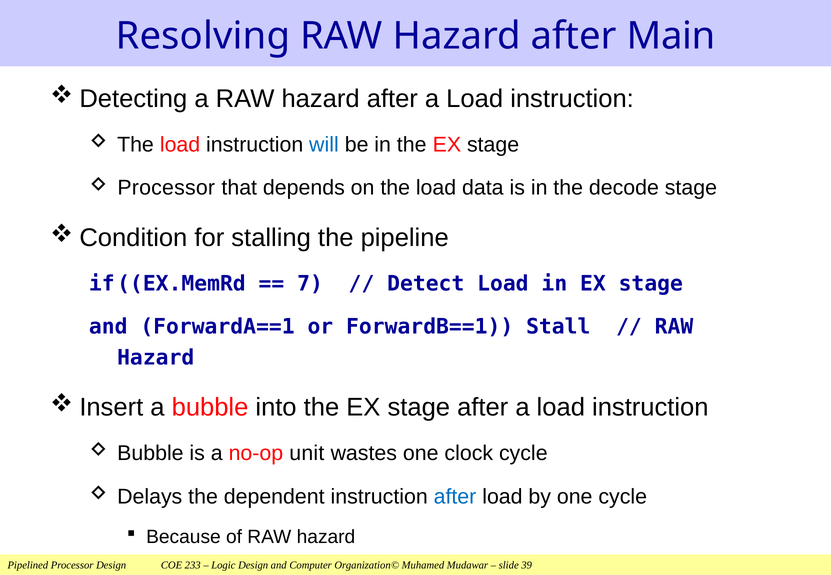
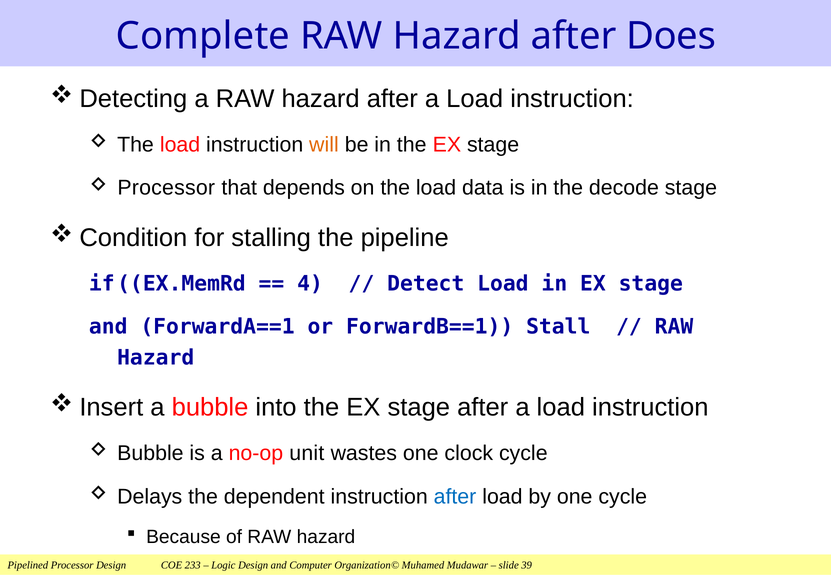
Resolving: Resolving -> Complete
Main: Main -> Does
will colour: blue -> orange
7: 7 -> 4
